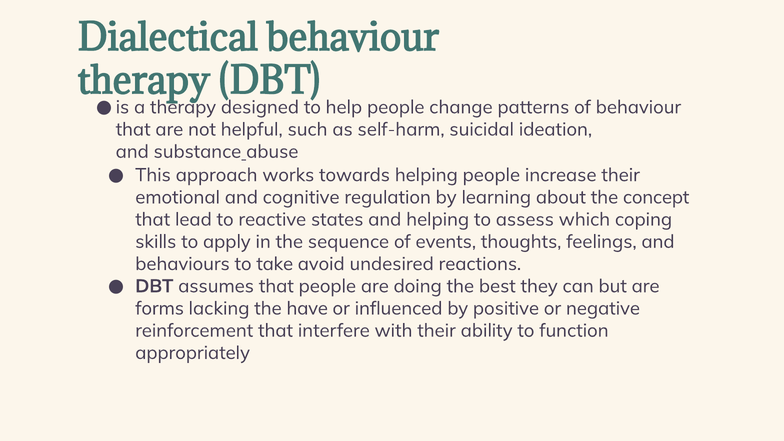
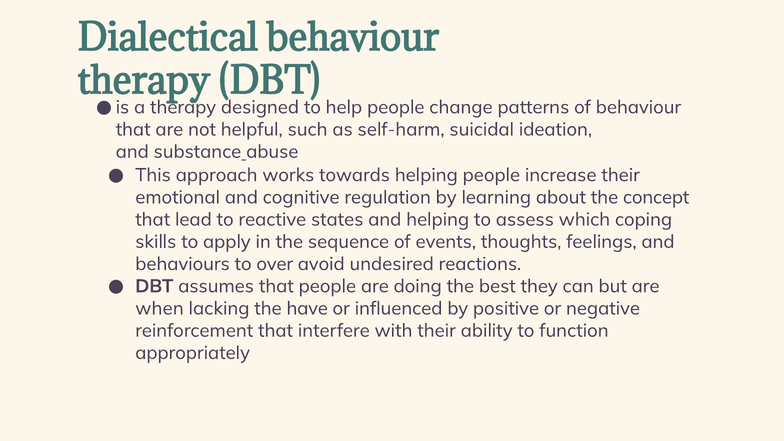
take: take -> over
forms: forms -> when
